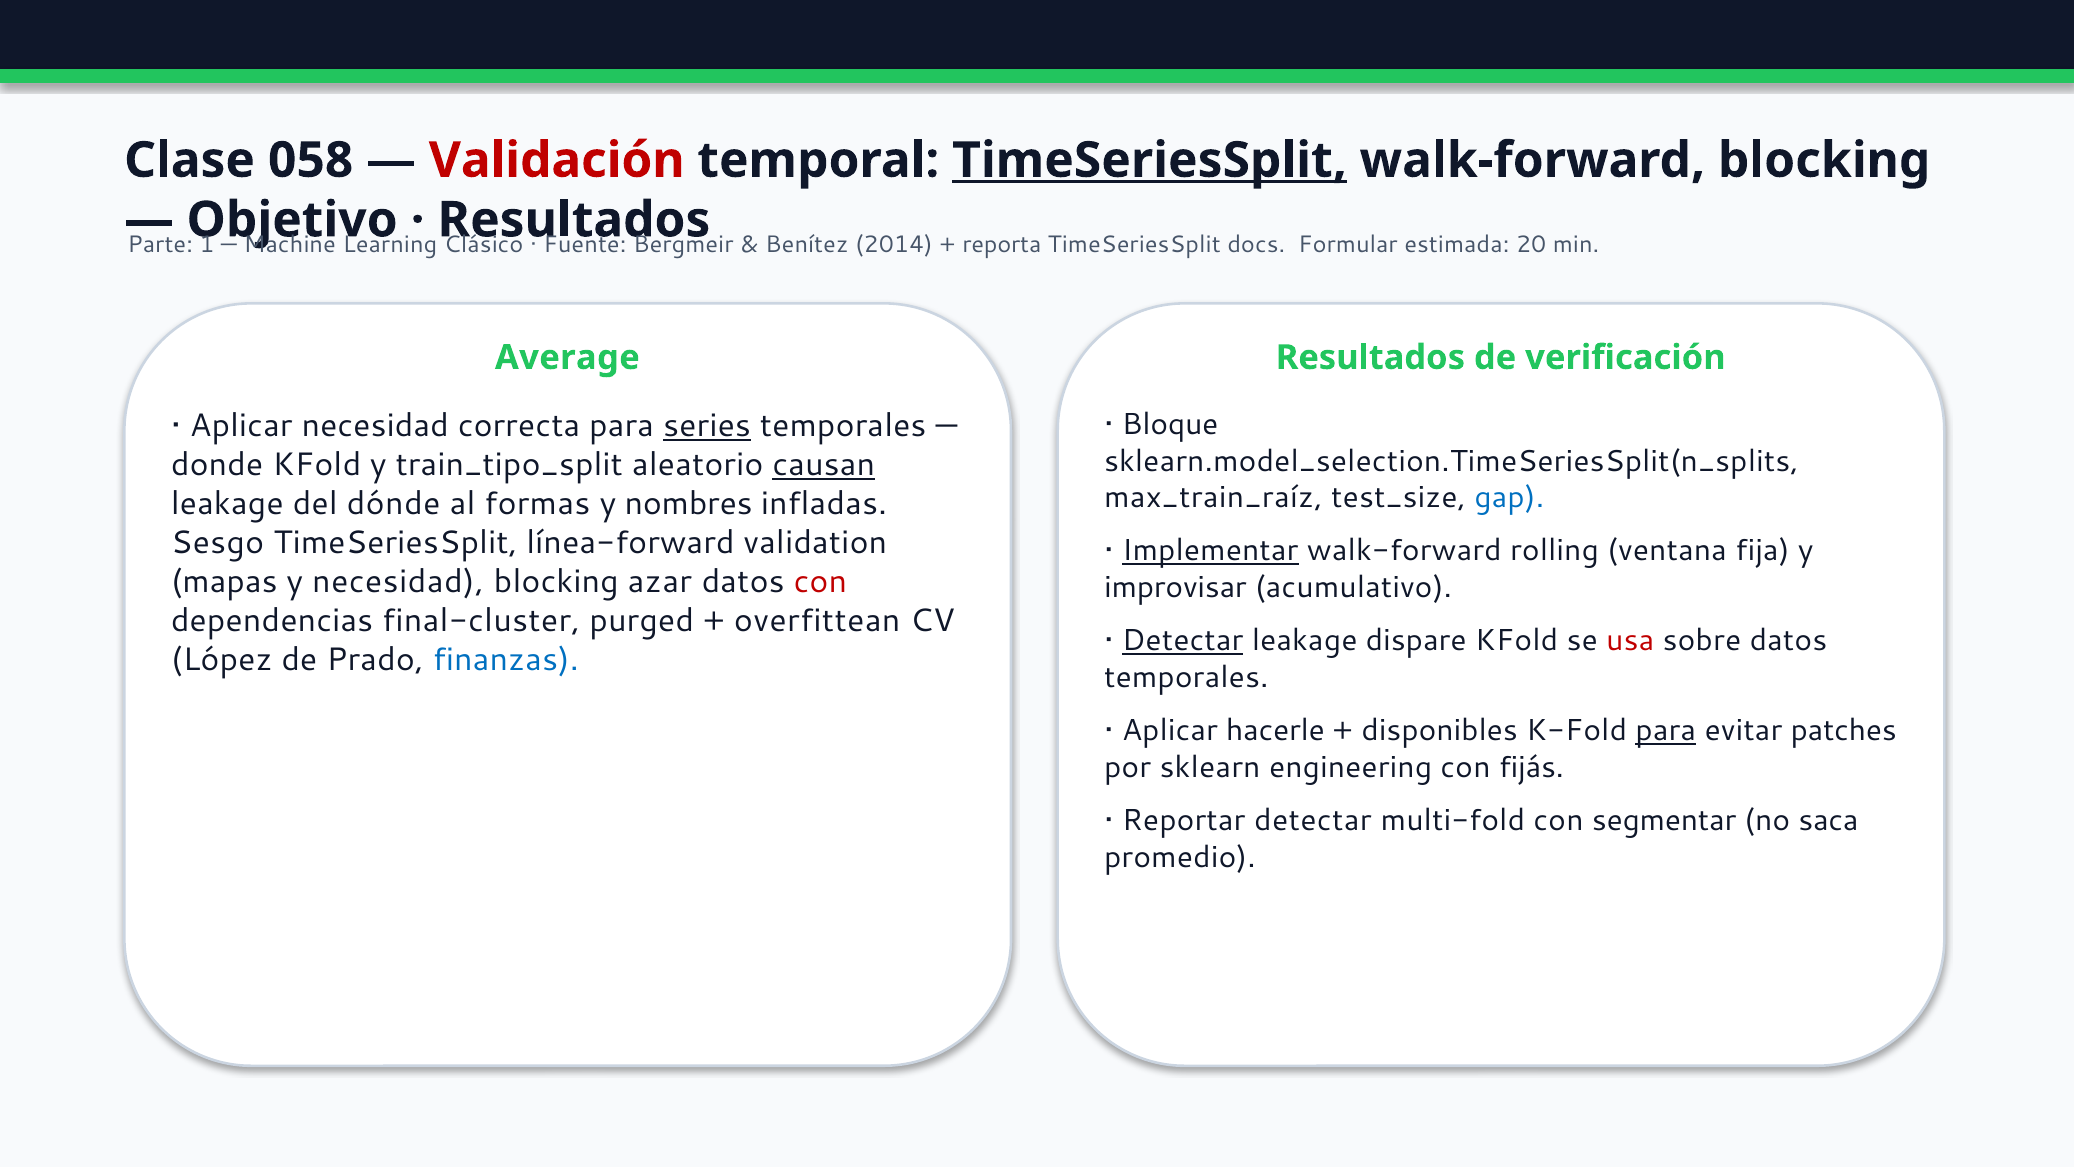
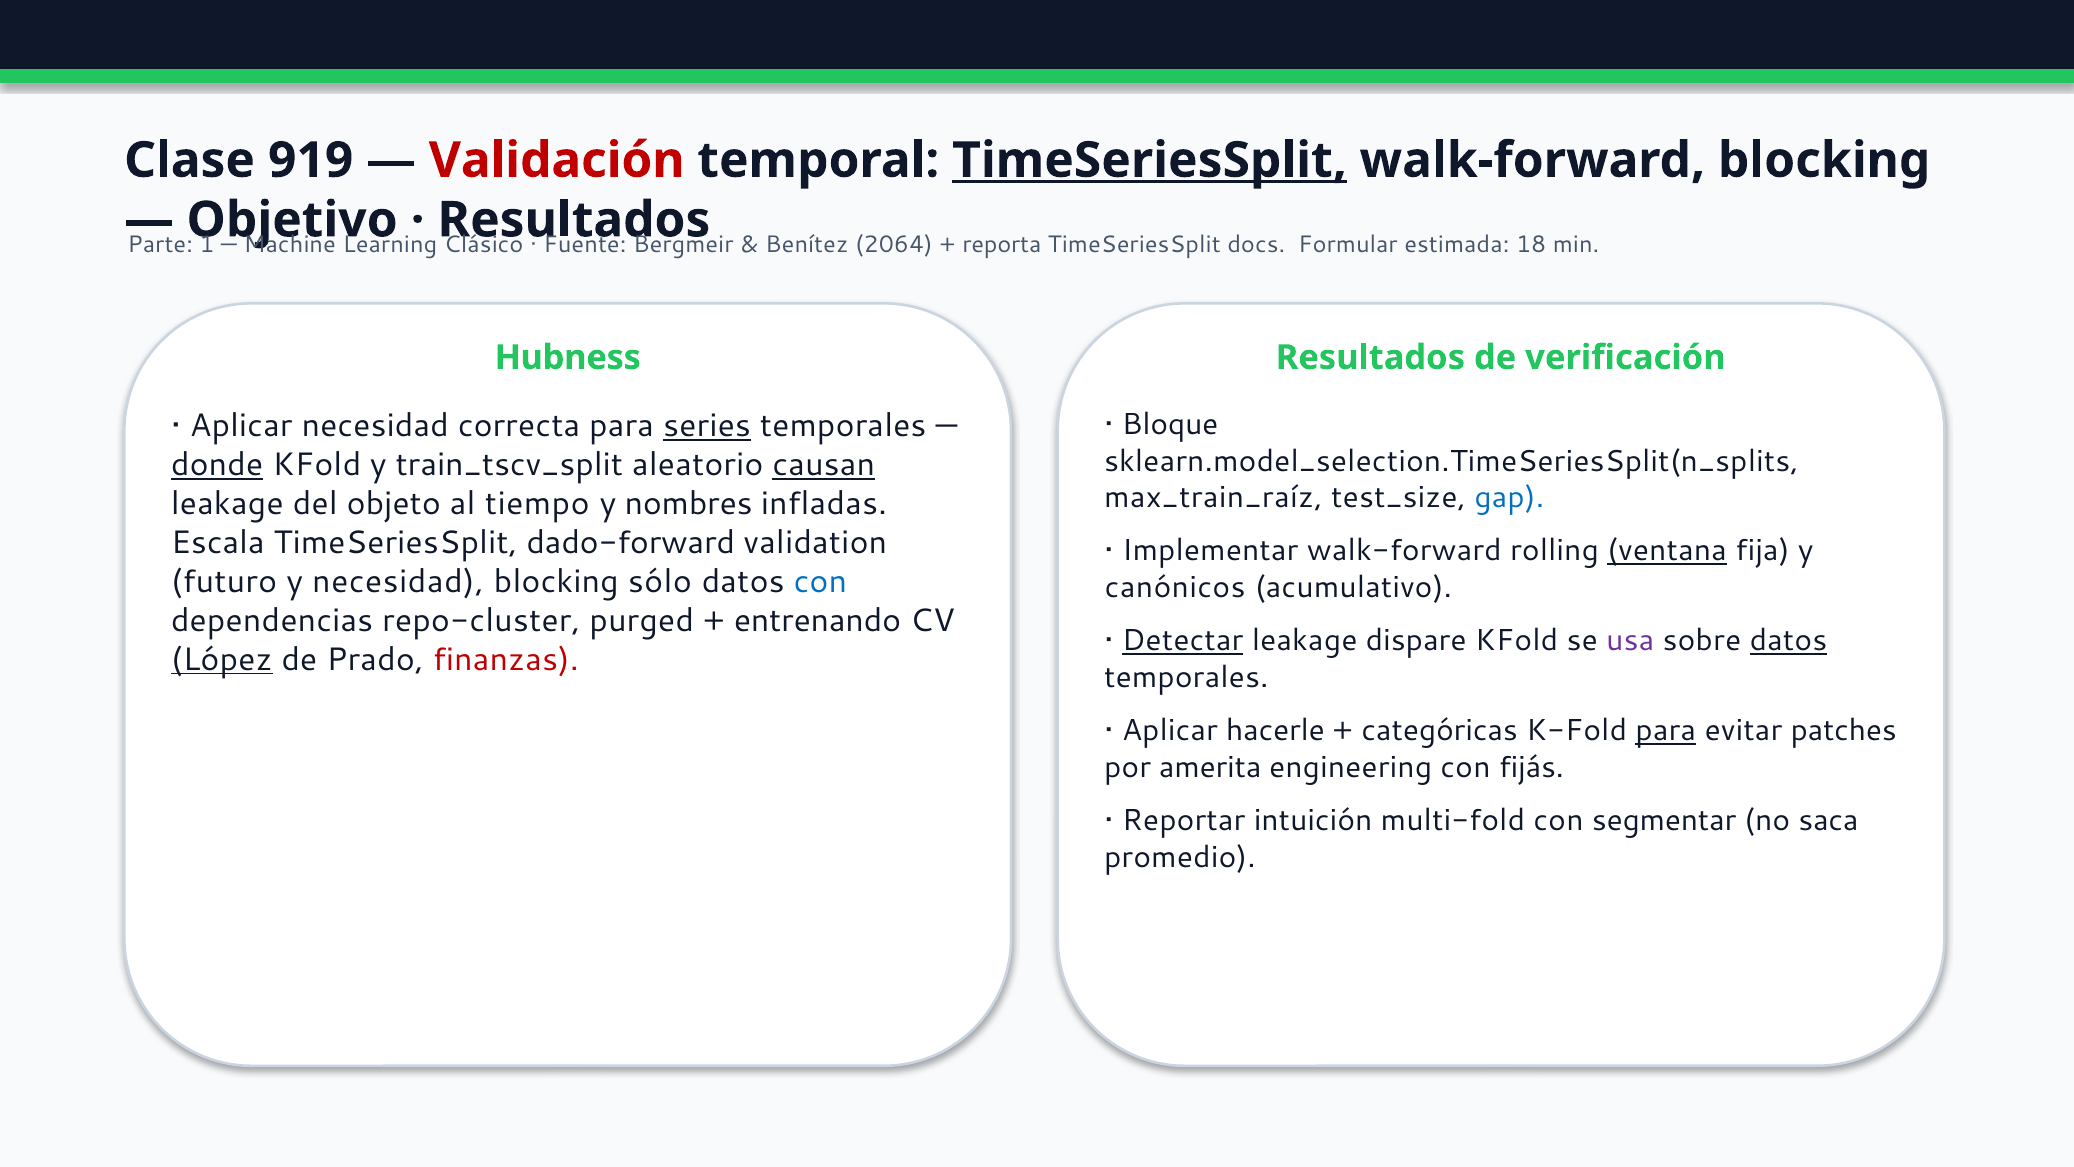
058: 058 -> 919
2014: 2014 -> 2064
20: 20 -> 18
Average: Average -> Hubness
donde underline: none -> present
train_tipo_split: train_tipo_split -> train_tscv_split
dónde: dónde -> objeto
formas: formas -> tiempo
Sesgo: Sesgo -> Escala
línea-forward: línea-forward -> dado-forward
Implementar underline: present -> none
ventana underline: none -> present
mapas: mapas -> futuro
azar: azar -> sólo
con at (820, 582) colour: red -> blue
improvisar: improvisar -> canónicos
final-cluster: final-cluster -> repo-cluster
overfittean: overfittean -> entrenando
usa colour: red -> purple
datos at (1788, 641) underline: none -> present
López underline: none -> present
finanzas colour: blue -> red
disponibles: disponibles -> categóricas
sklearn: sklearn -> amerita
Reportar detectar: detectar -> intuición
